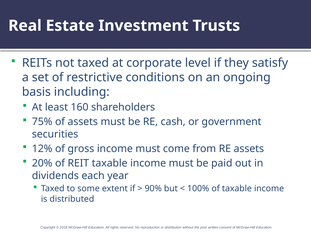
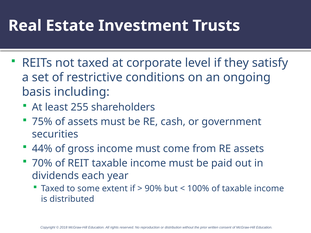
160: 160 -> 255
12%: 12% -> 44%
20%: 20% -> 70%
